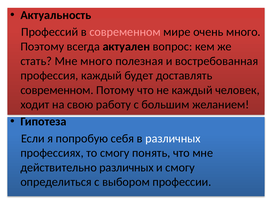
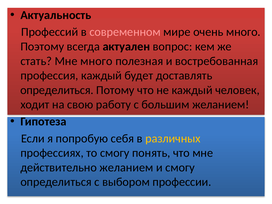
современном at (57, 90): современном -> определиться
различных at (173, 138) colour: white -> yellow
действительно различных: различных -> желанием
